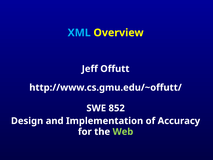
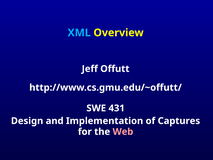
852: 852 -> 431
Accuracy: Accuracy -> Captures
Web colour: light green -> pink
